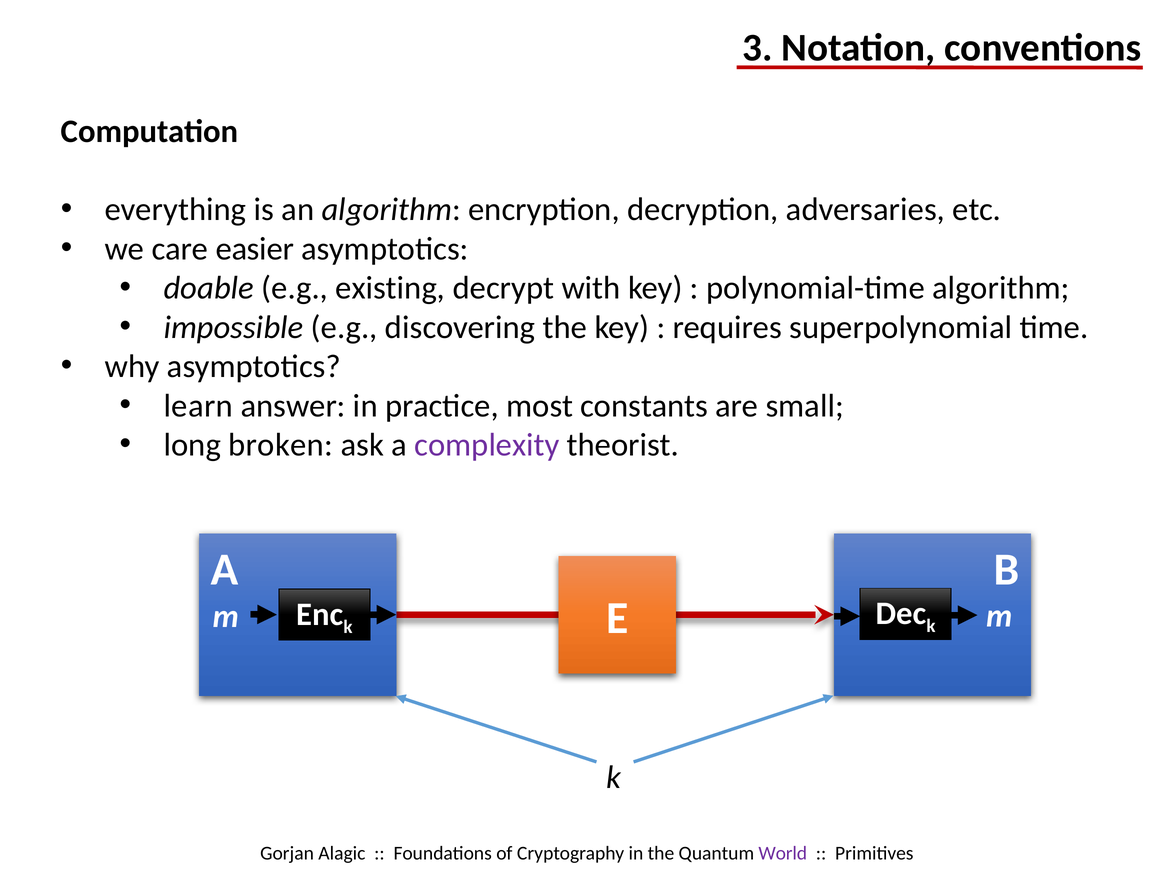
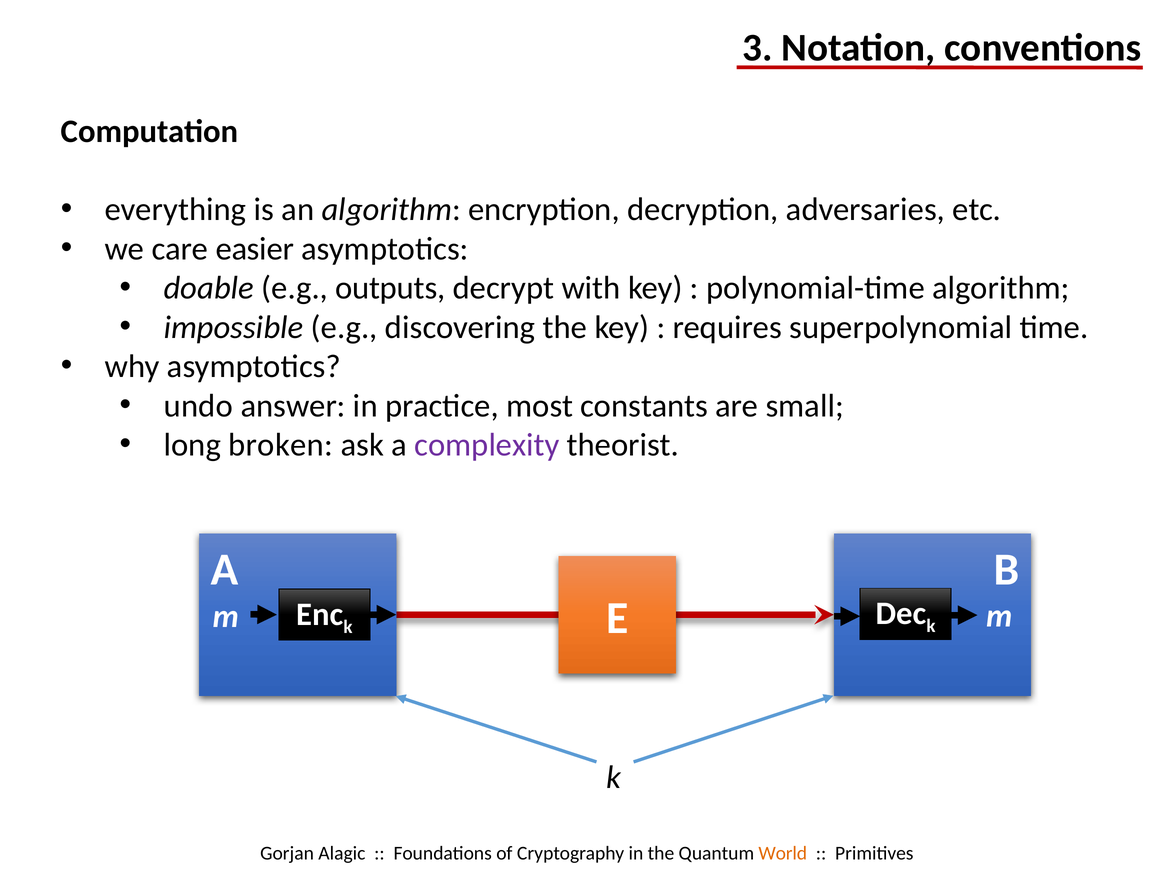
existing: existing -> outputs
learn: learn -> undo
World colour: purple -> orange
